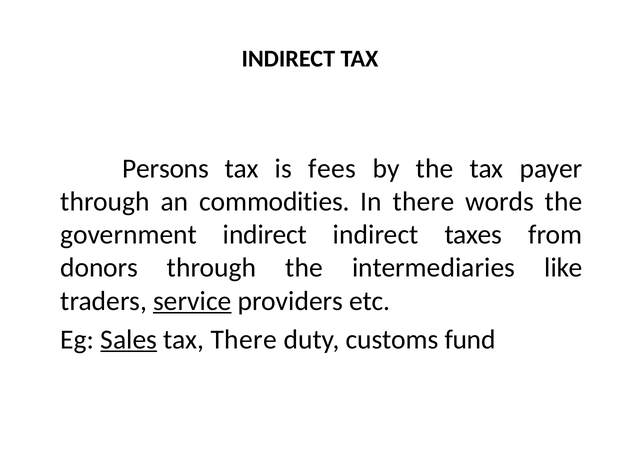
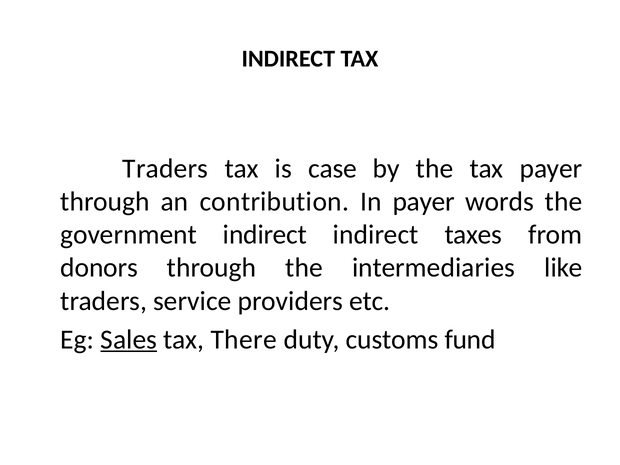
Persons at (166, 169): Persons -> Traders
fees: fees -> case
commodities: commodities -> contribution
In there: there -> payer
service underline: present -> none
